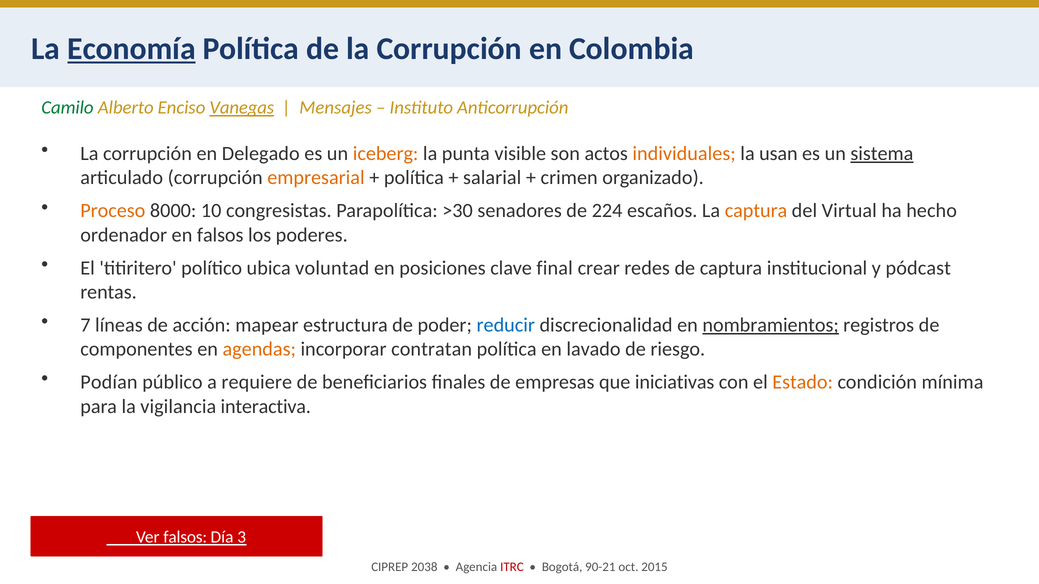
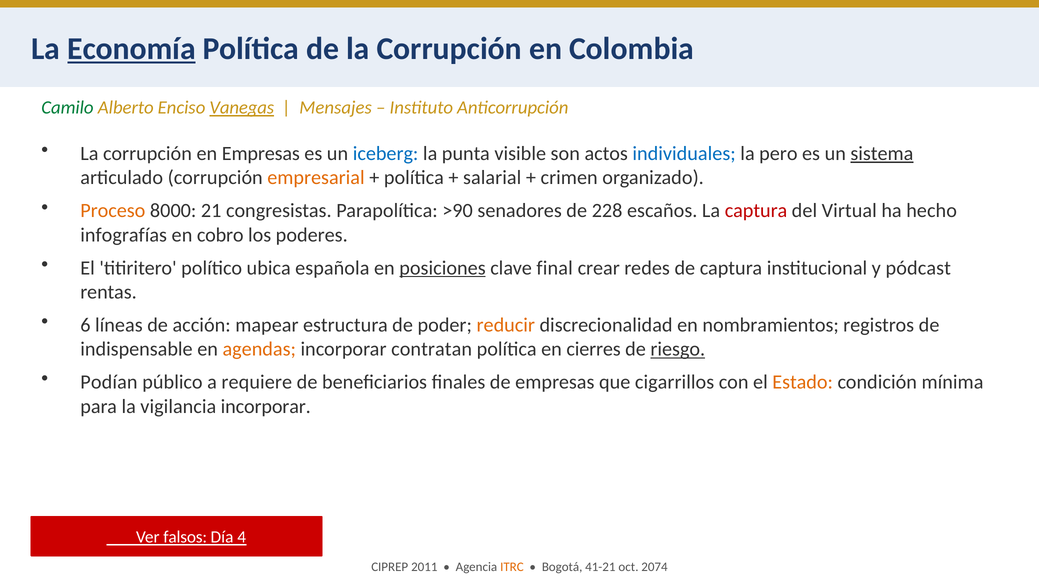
en Delegado: Delegado -> Empresas
iceberg colour: orange -> blue
individuales colour: orange -> blue
usan: usan -> pero
10: 10 -> 21
>30: >30 -> >90
224: 224 -> 228
captura at (756, 211) colour: orange -> red
ordenador: ordenador -> infografías
en falsos: falsos -> cobro
voluntad: voluntad -> española
posiciones underline: none -> present
7: 7 -> 6
reducir colour: blue -> orange
nombramientos underline: present -> none
componentes: componentes -> indispensable
lavado: lavado -> cierres
riesgo underline: none -> present
iniciativas: iniciativas -> cigarrillos
vigilancia interactiva: interactiva -> incorporar
3: 3 -> 4
2038: 2038 -> 2011
ITRC colour: red -> orange
90-21: 90-21 -> 41-21
2015: 2015 -> 2074
